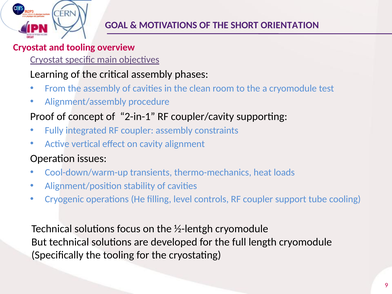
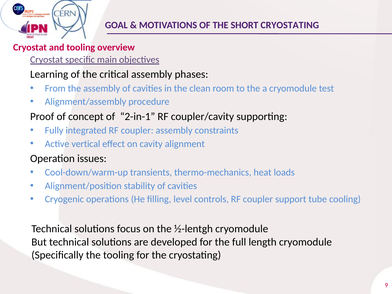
SHORT ORIENTATION: ORIENTATION -> CRYOSTATING
